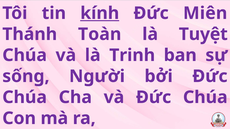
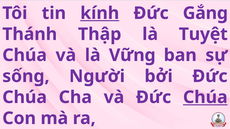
Miên: Miên -> Gắng
Toàn: Toàn -> Thập
Trinh: Trinh -> Vững
Chúa at (205, 98) underline: none -> present
